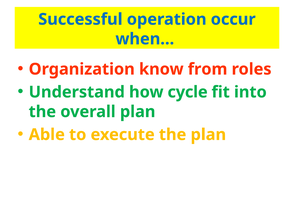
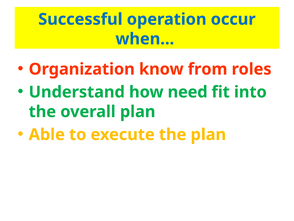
cycle: cycle -> need
